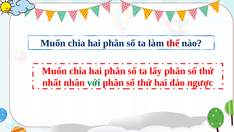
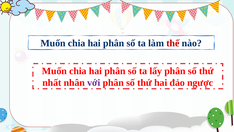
với colour: green -> purple
